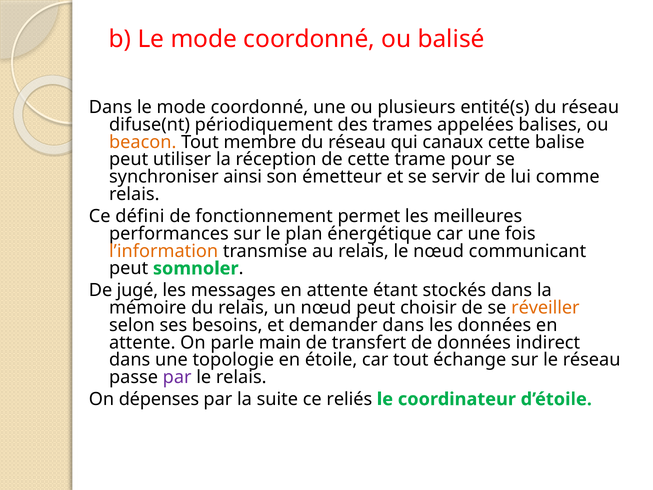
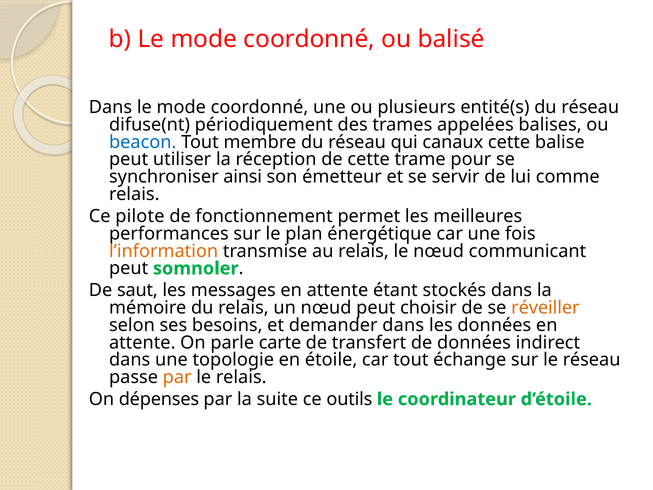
beacon colour: orange -> blue
défini: défini -> pilote
jugé: jugé -> saut
main: main -> carte
par at (177, 377) colour: purple -> orange
reliés: reliés -> outils
